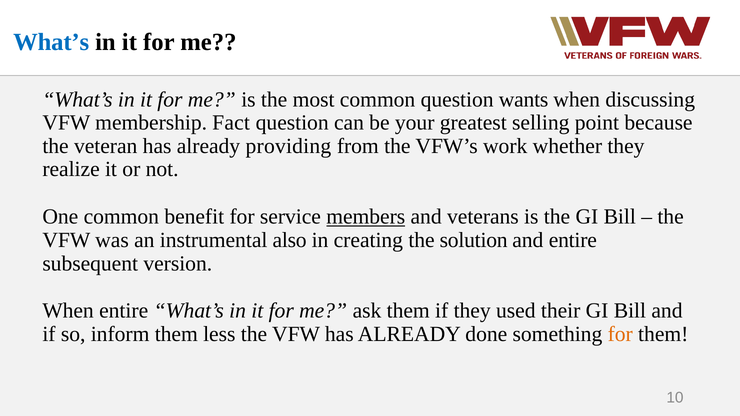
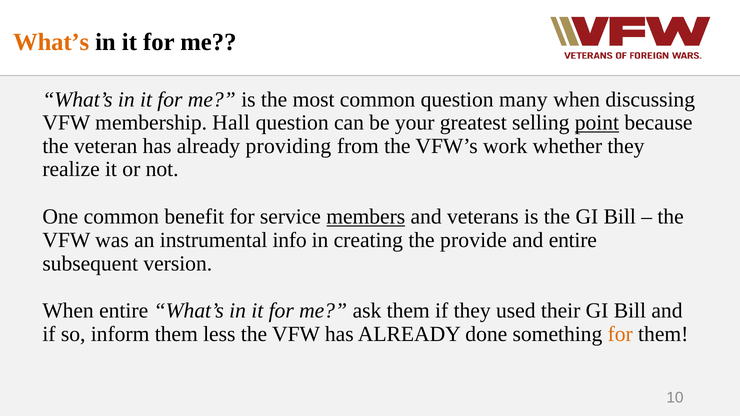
What’s at (51, 42) colour: blue -> orange
wants: wants -> many
Fact: Fact -> Hall
point underline: none -> present
also: also -> info
solution: solution -> provide
